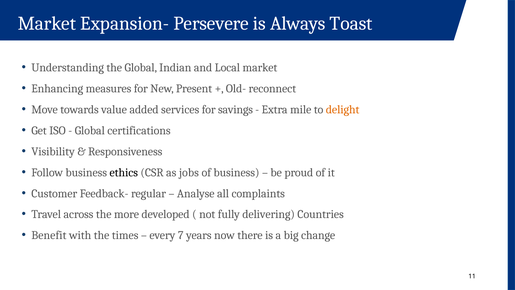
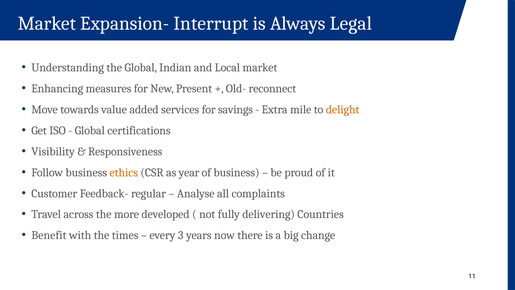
Persevere: Persevere -> Interrupt
Toast: Toast -> Legal
ethics colour: black -> orange
jobs: jobs -> year
7: 7 -> 3
